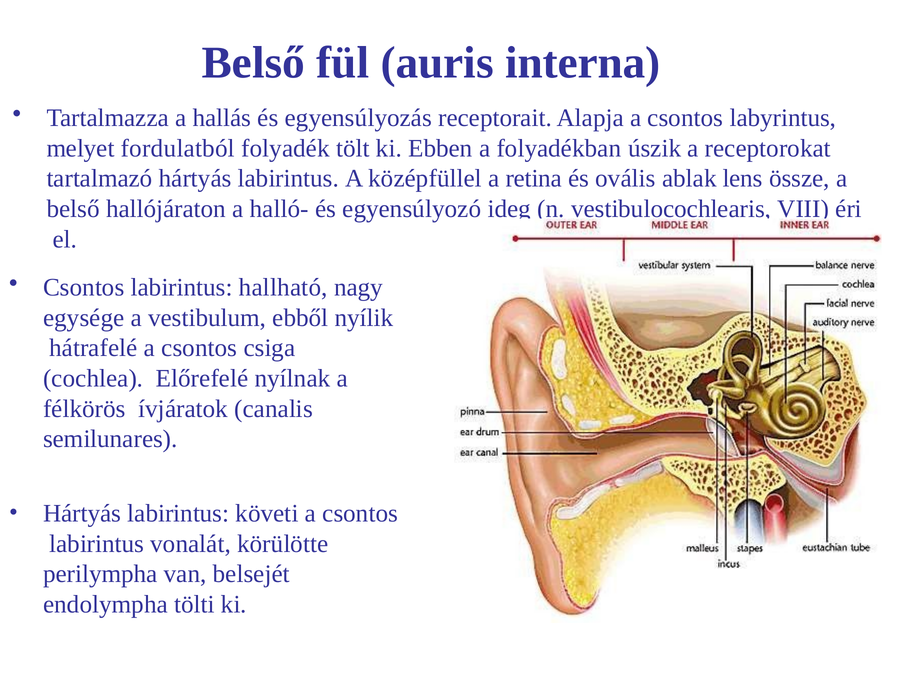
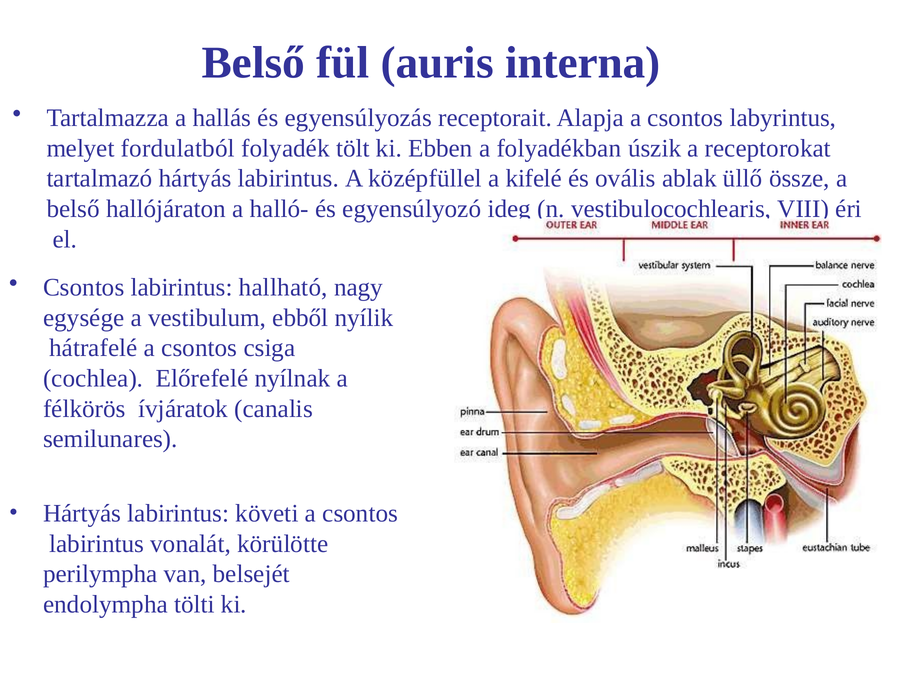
retina: retina -> kifelé
lens: lens -> üllő
